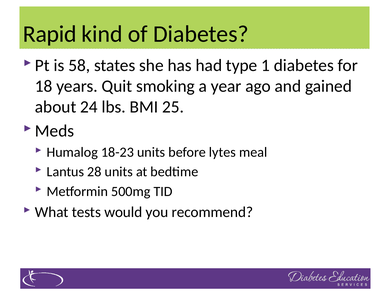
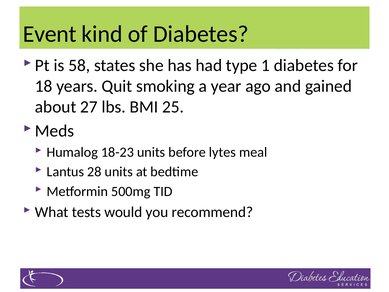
Rapid: Rapid -> Event
24: 24 -> 27
